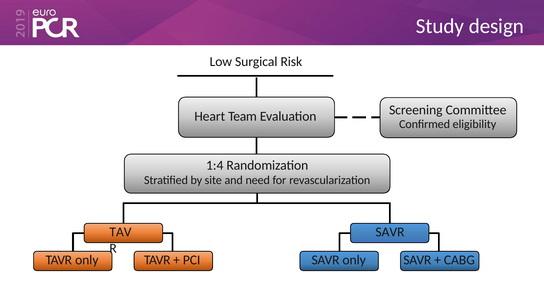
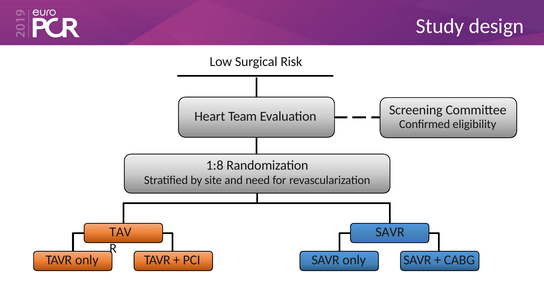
1:4: 1:4 -> 1:8
